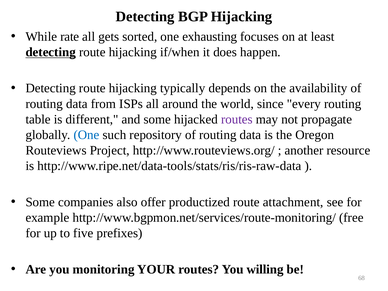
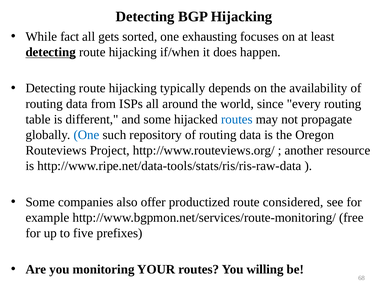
rate: rate -> fact
routes at (237, 119) colour: purple -> blue
attachment: attachment -> considered
